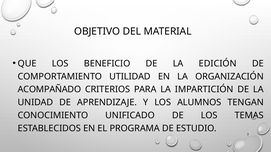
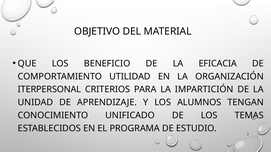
EDICIÓN: EDICIÓN -> EFICACIA
ACOMPAÑADO: ACOMPAÑADO -> ITERPERSONAL
